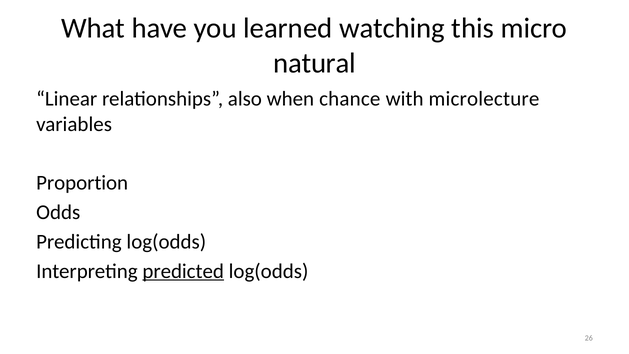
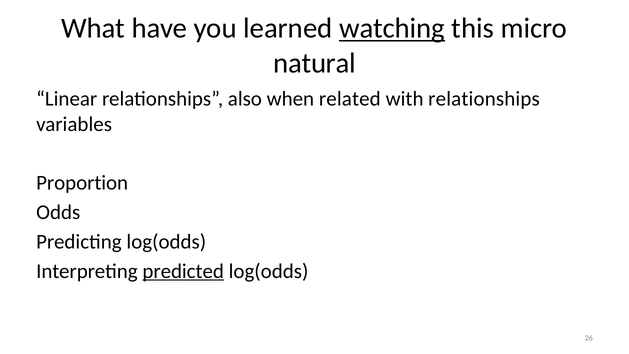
watching underline: none -> present
chance: chance -> related
with microlecture: microlecture -> relationships
